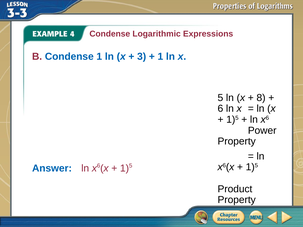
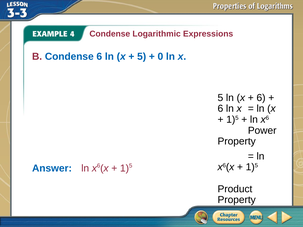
Condense 1: 1 -> 6
3 at (142, 57): 3 -> 5
1 at (160, 57): 1 -> 0
8 at (261, 98): 8 -> 6
